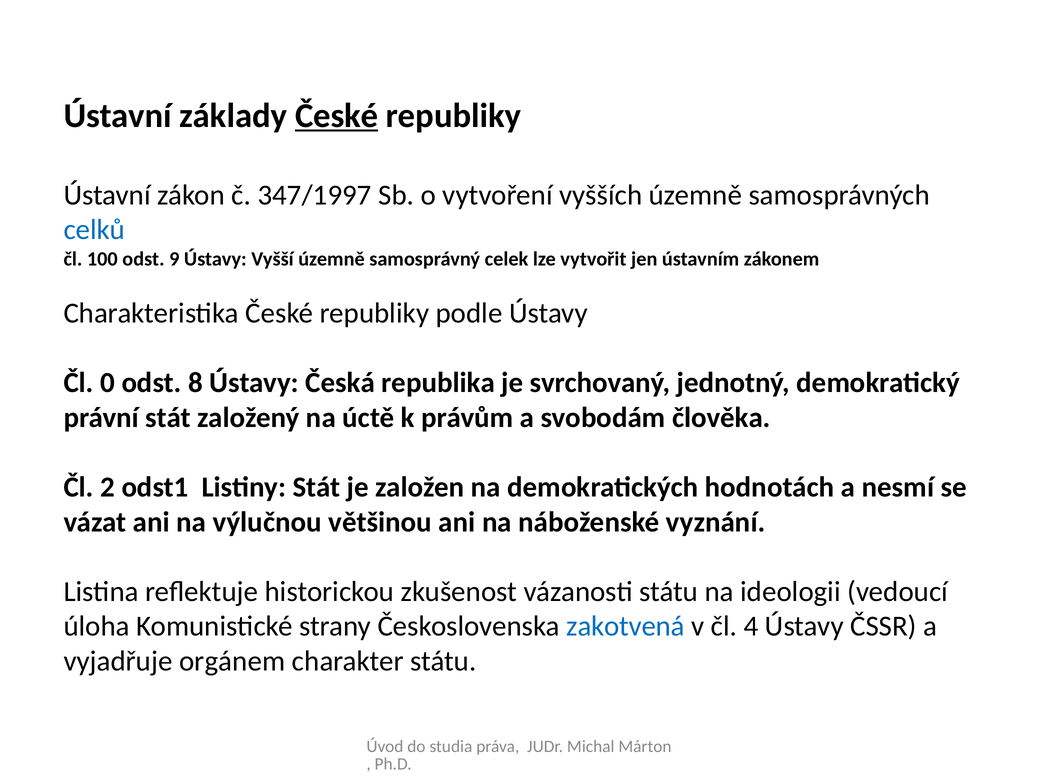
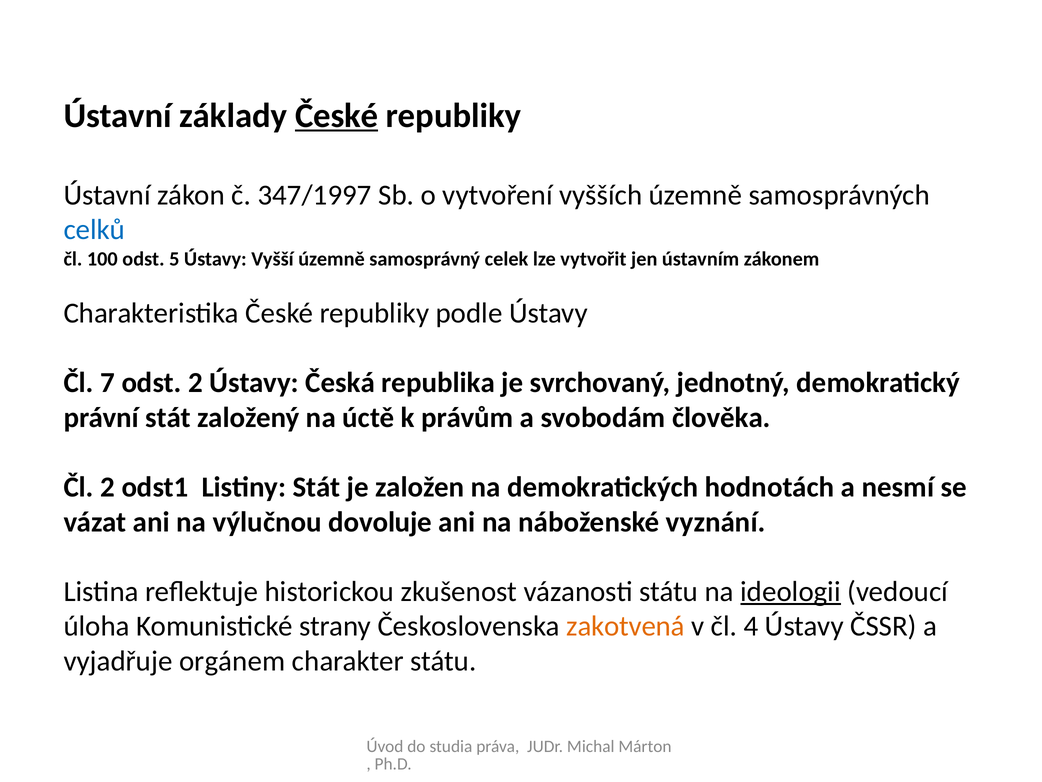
9: 9 -> 5
0: 0 -> 7
odst 8: 8 -> 2
většinou: většinou -> dovoluje
ideologii underline: none -> present
zakotvená colour: blue -> orange
